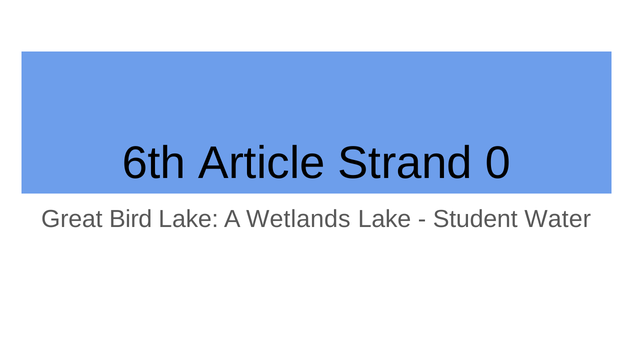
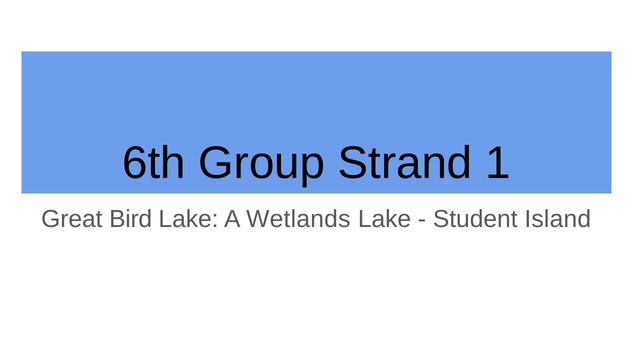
Article: Article -> Group
0: 0 -> 1
Water: Water -> Island
